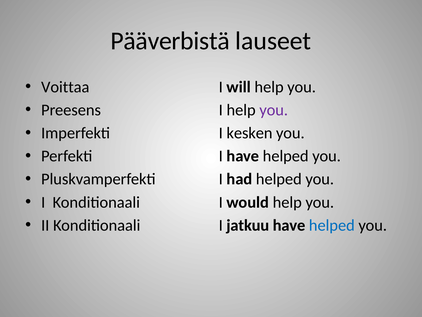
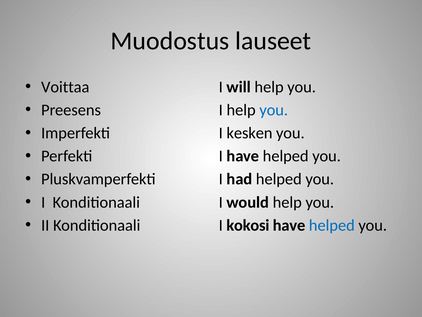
Pääverbistä: Pääverbistä -> Muodostus
you at (274, 110) colour: purple -> blue
jatkuu: jatkuu -> kokosi
